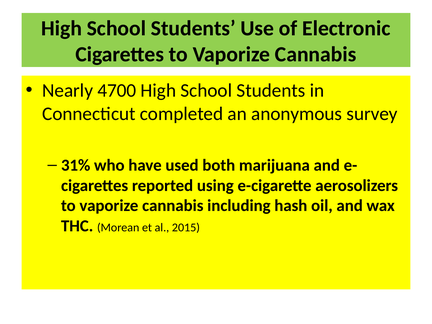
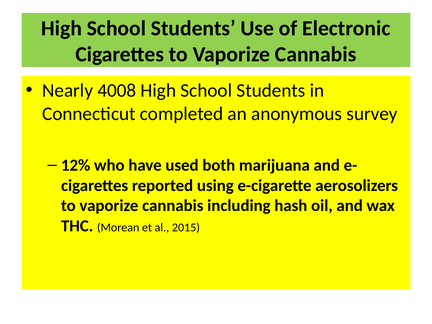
4700: 4700 -> 4008
31%: 31% -> 12%
